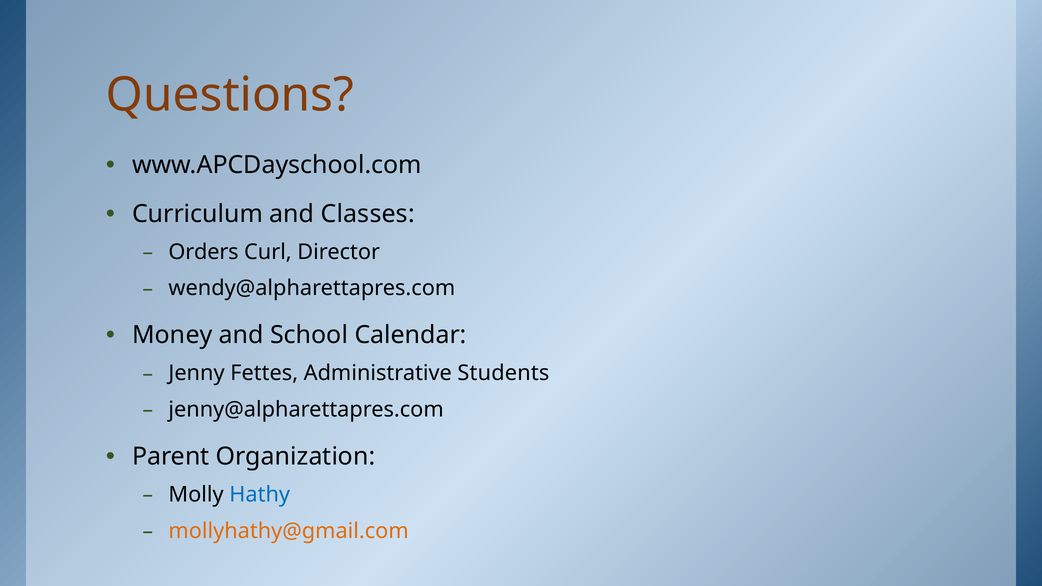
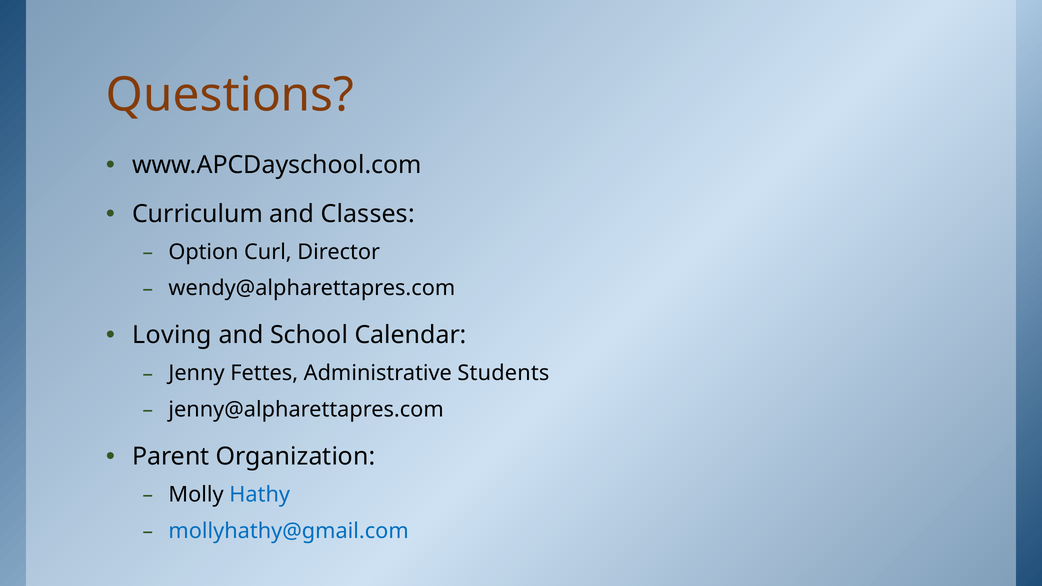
Orders: Orders -> Option
Money: Money -> Loving
mollyhathy@gmail.com colour: orange -> blue
